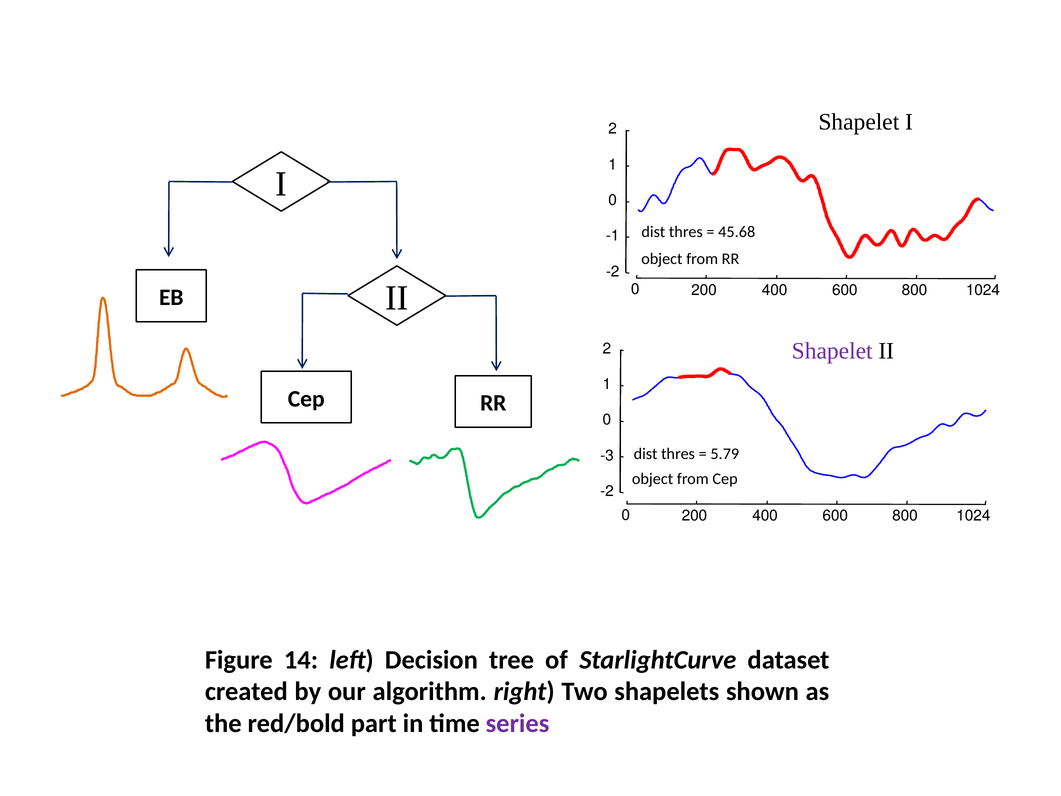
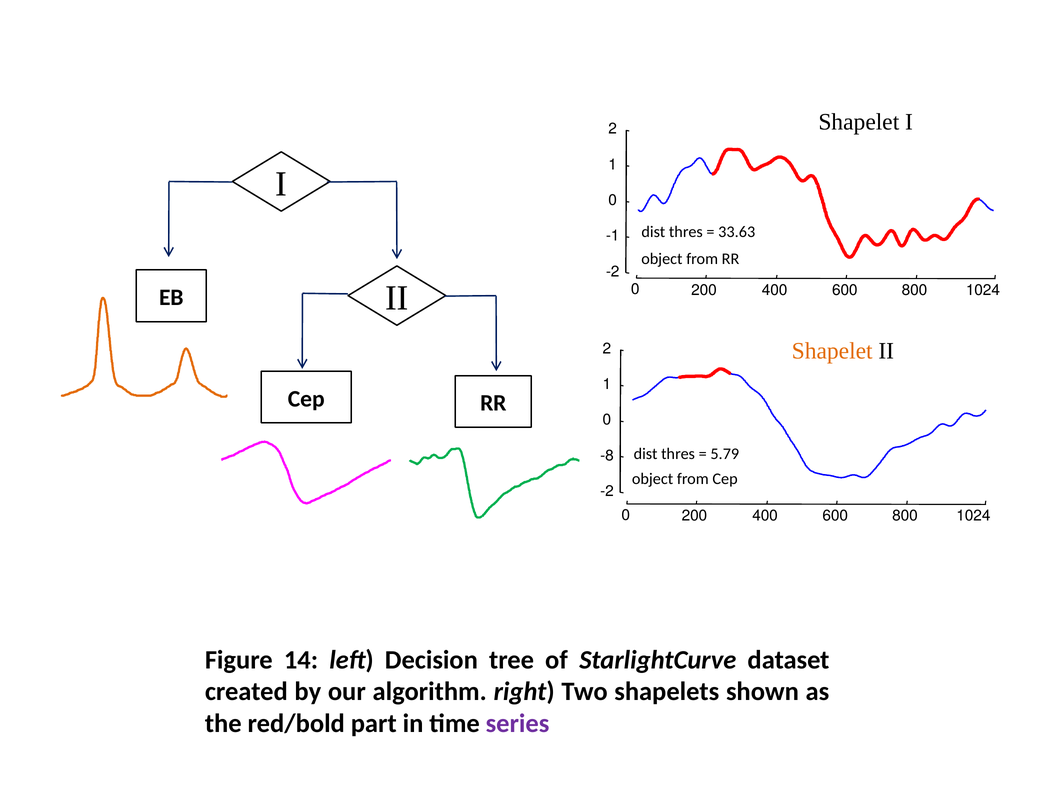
45.68: 45.68 -> 33.63
Shapelet at (832, 351) colour: purple -> orange
-3: -3 -> -8
